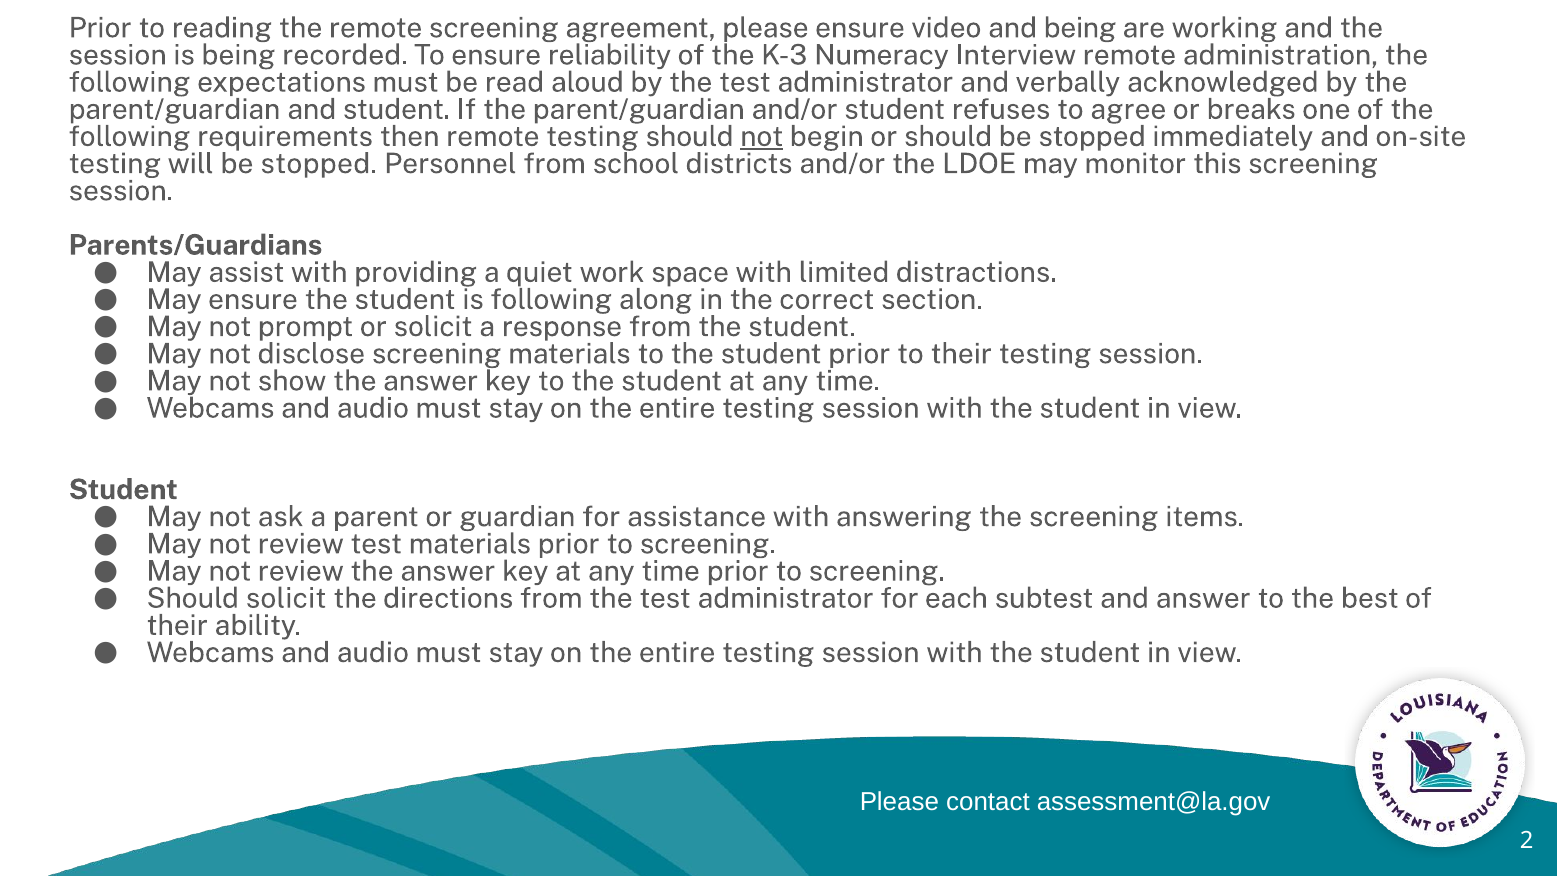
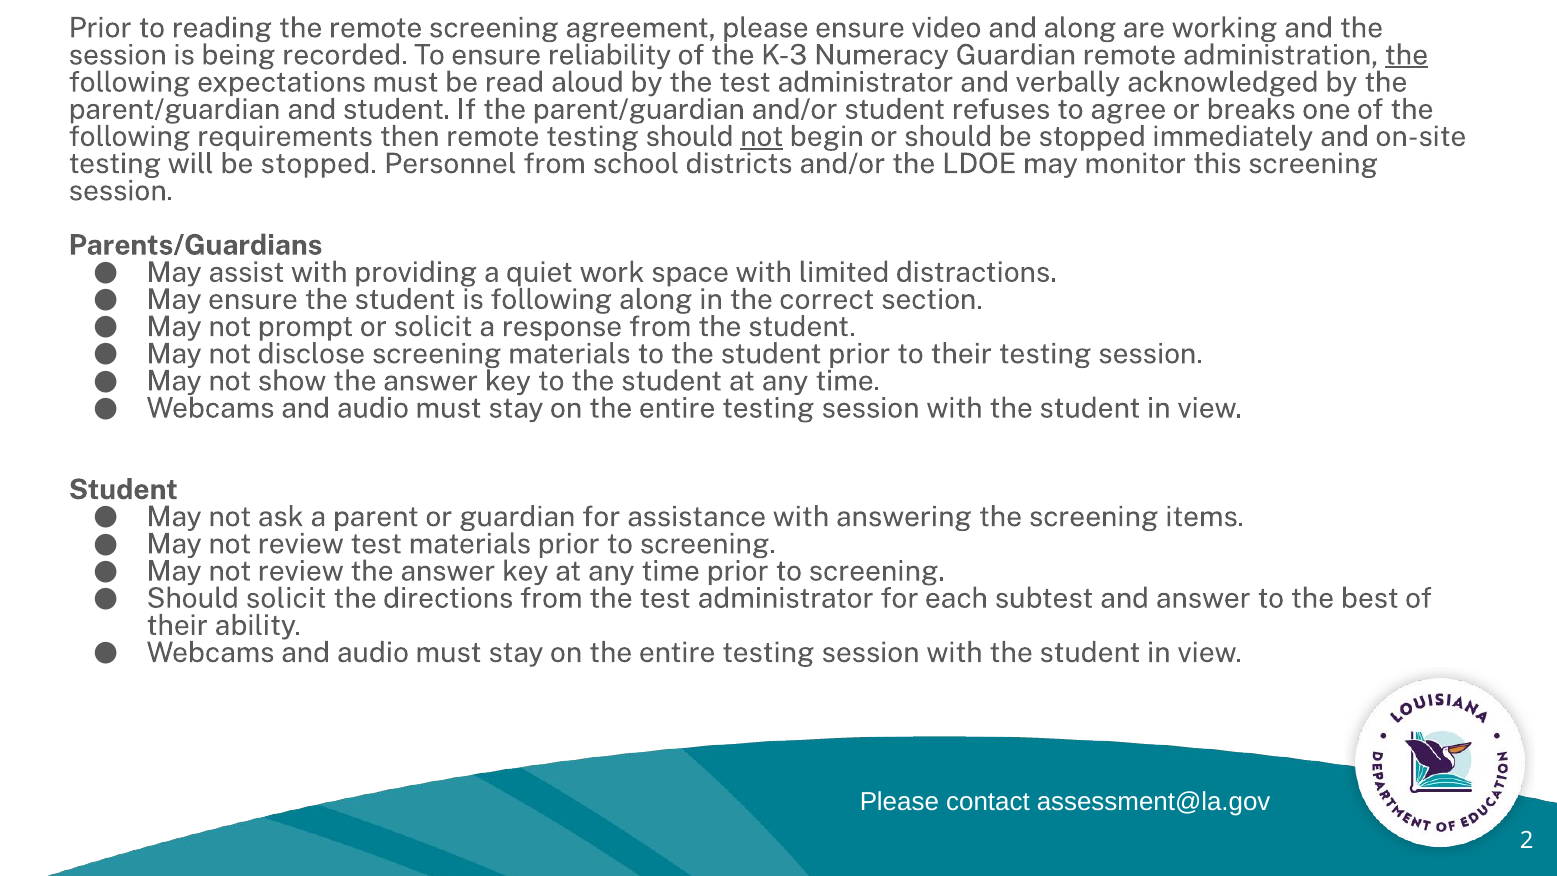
and being: being -> along
Numeracy Interview: Interview -> Guardian
the at (1406, 55) underline: none -> present
